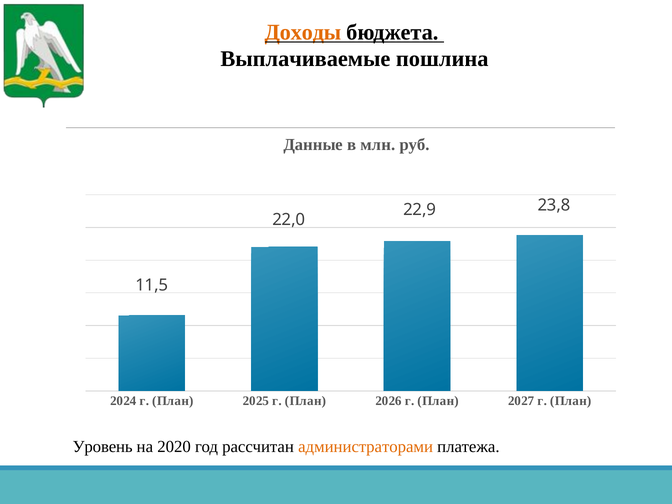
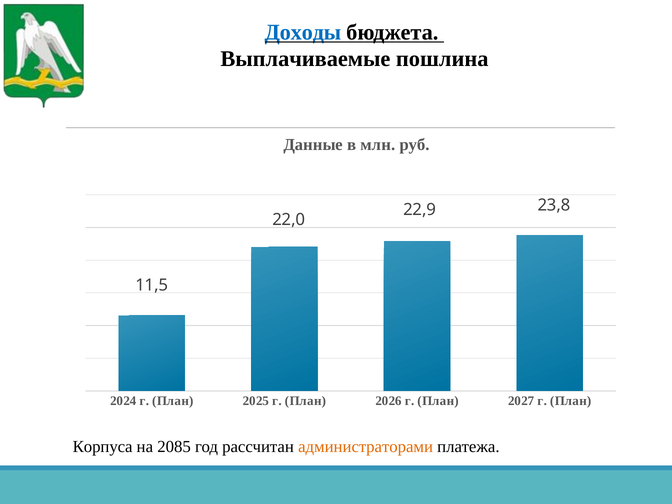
Доходы colour: orange -> blue
Уровень: Уровень -> Корпуса
2020: 2020 -> 2085
